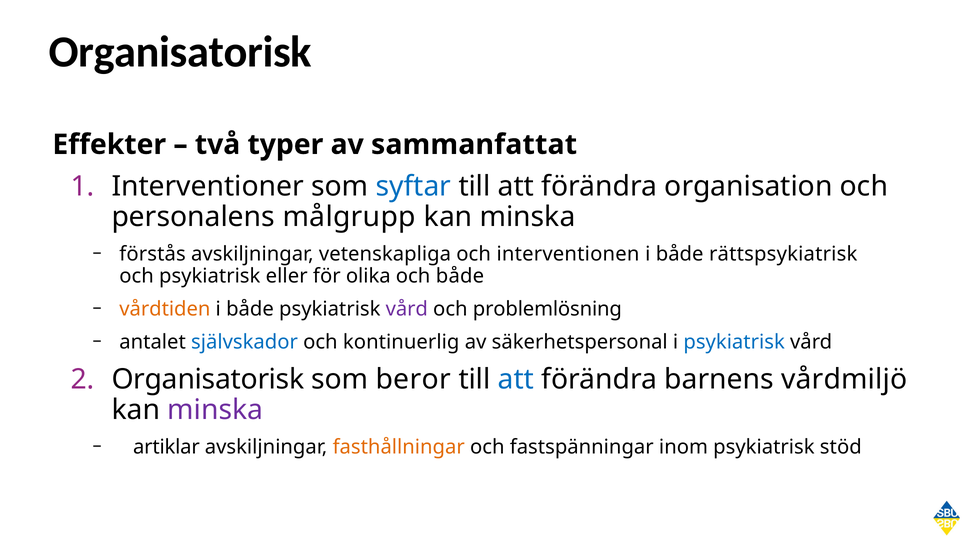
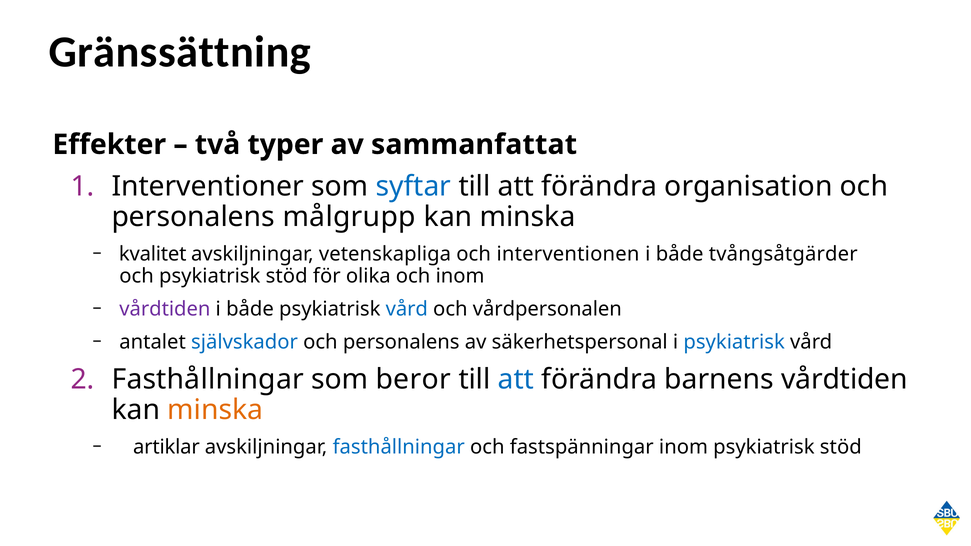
Organisatorisk at (180, 52): Organisatorisk -> Gränssättning
förstås: förstås -> kvalitet
rättspsykiatrisk: rättspsykiatrisk -> tvångsåtgärder
och psykiatrisk eller: eller -> stöd
och både: både -> inom
vårdtiden at (165, 309) colour: orange -> purple
vård at (407, 309) colour: purple -> blue
problemlösning: problemlösning -> vårdpersonalen
kontinuerlig at (401, 342): kontinuerlig -> personalens
Organisatorisk at (208, 379): Organisatorisk -> Fasthållningar
barnens vårdmiljö: vårdmiljö -> vårdtiden
minska at (215, 410) colour: purple -> orange
fasthållningar at (399, 447) colour: orange -> blue
